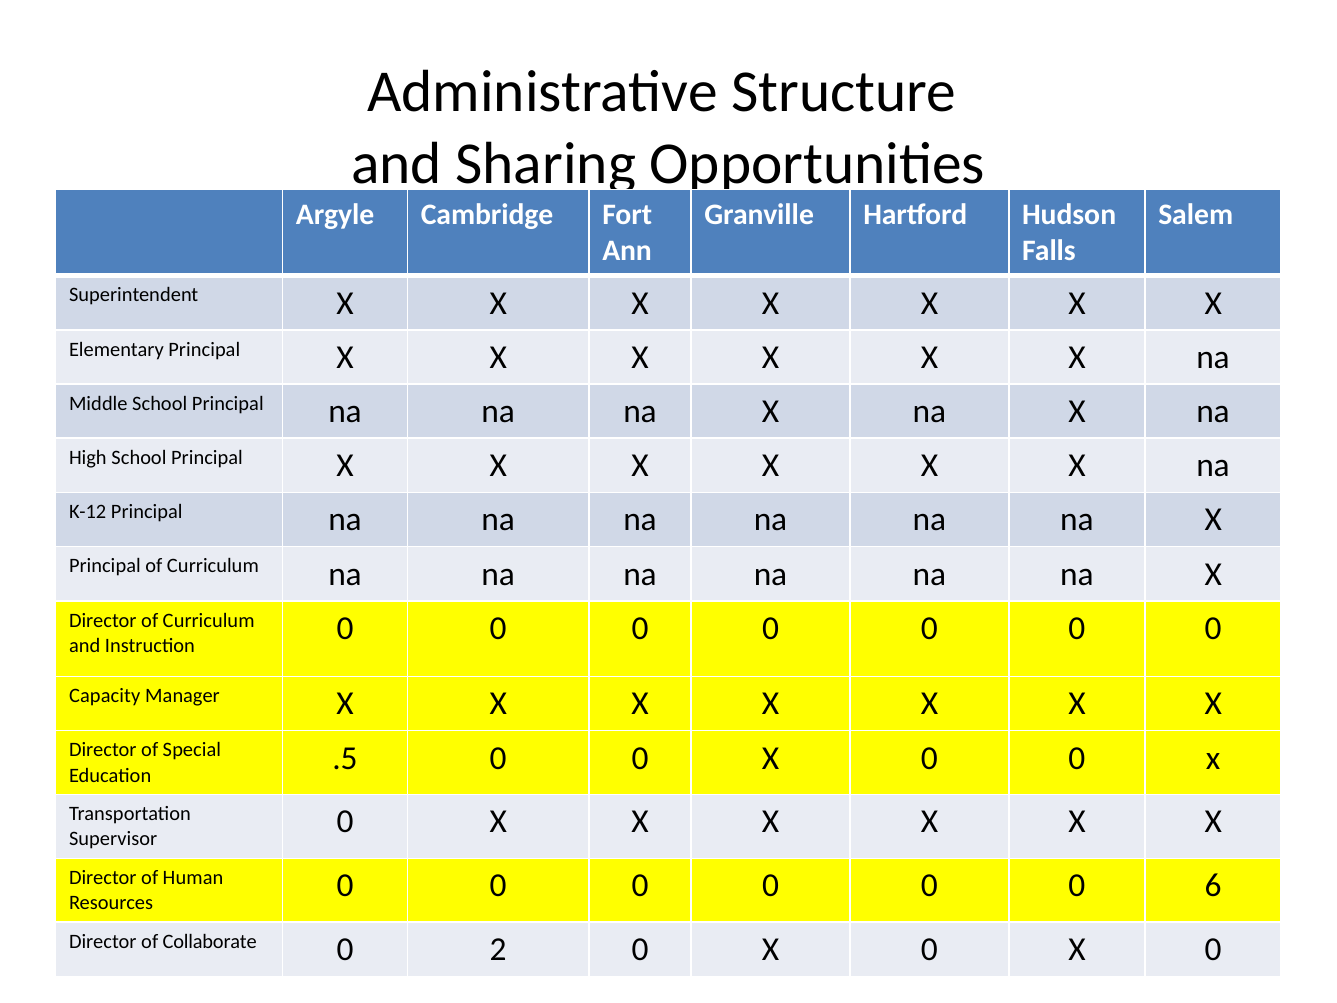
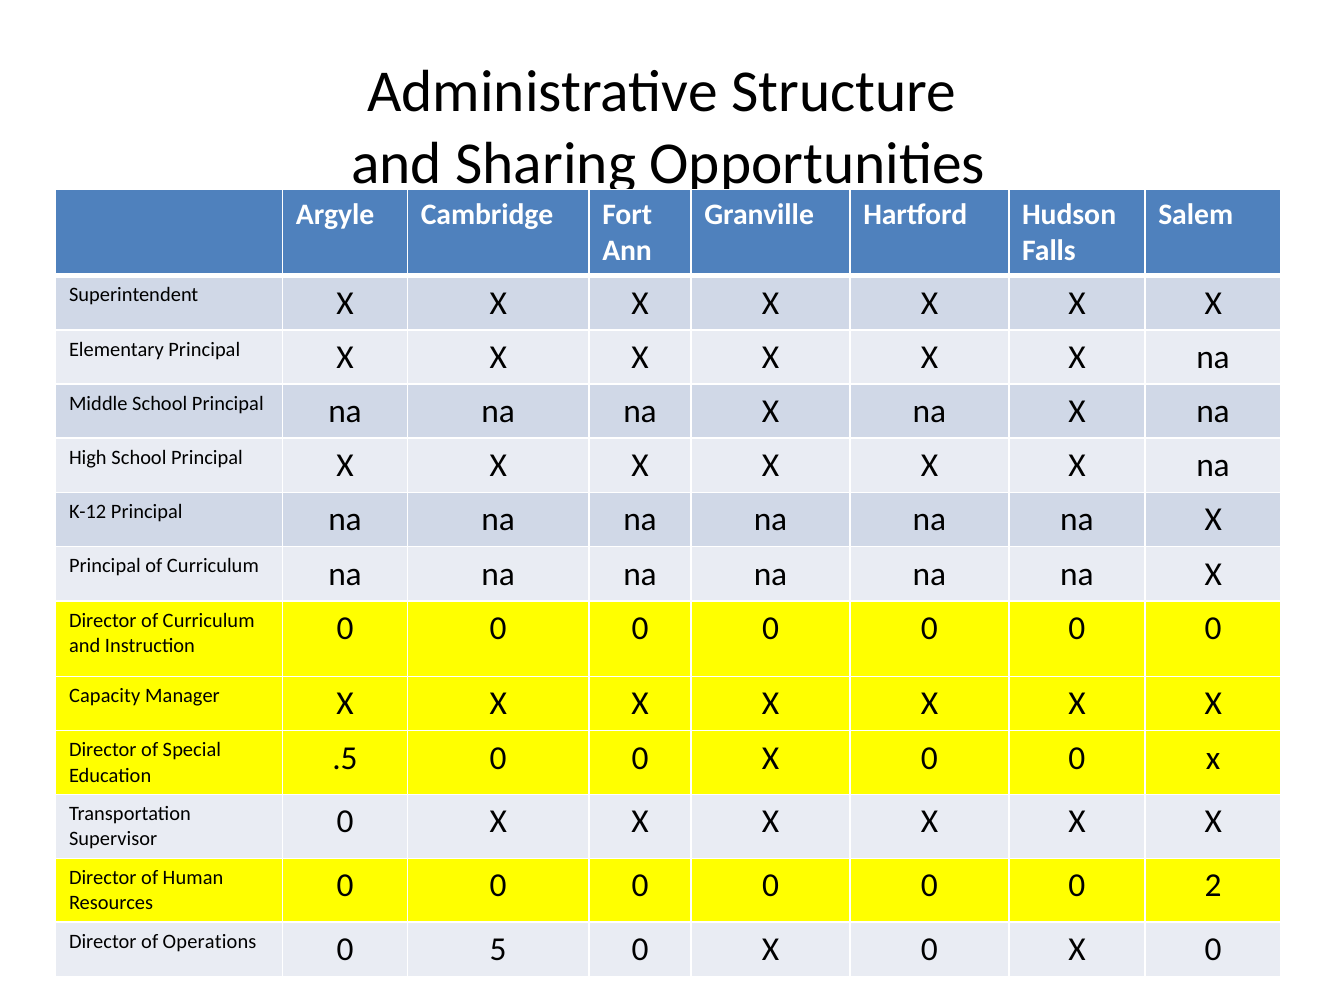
6: 6 -> 2
Collaborate: Collaborate -> Operations
2: 2 -> 5
